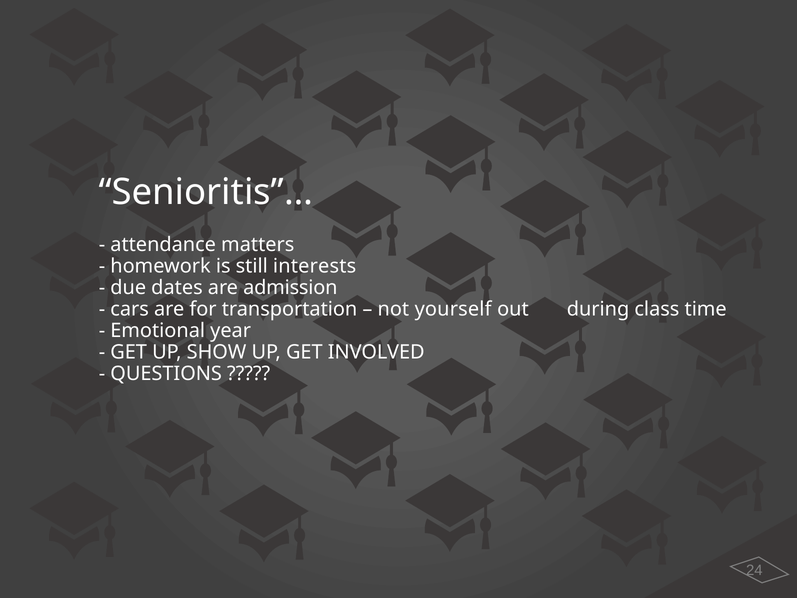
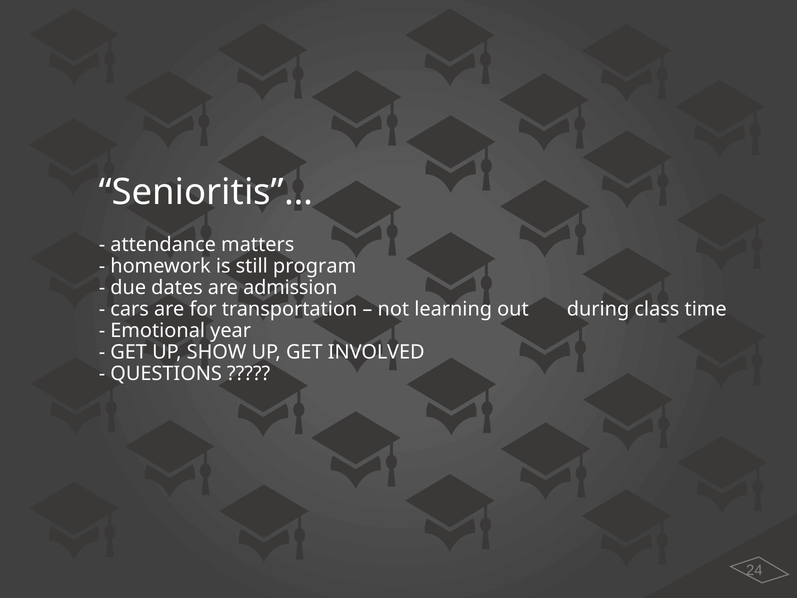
interests: interests -> program
yourself: yourself -> learning
